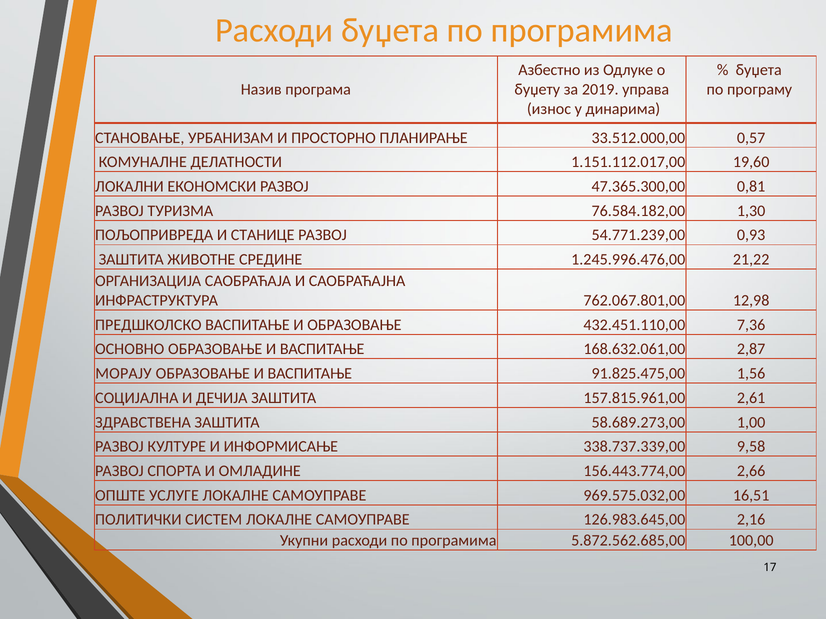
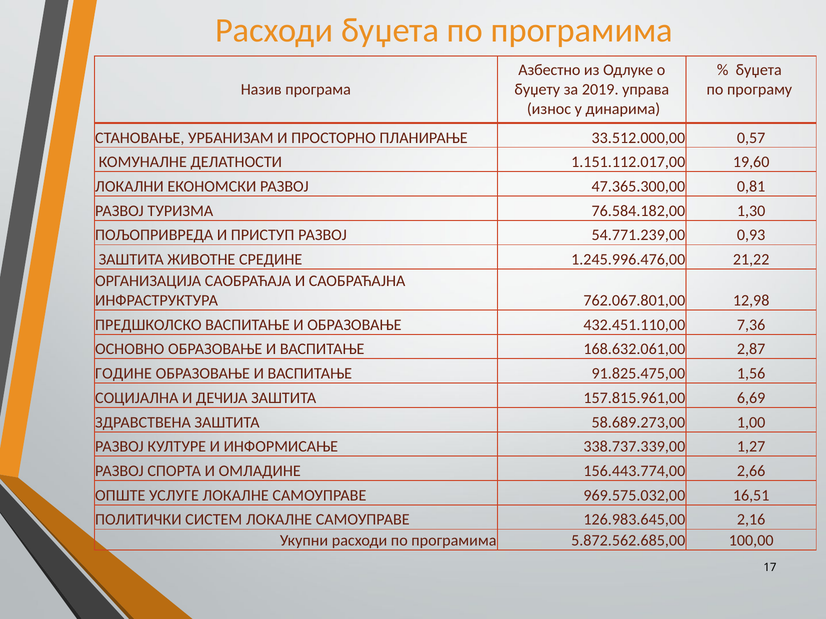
СТАНИЦЕ: СТАНИЦЕ -> ПРИСТУП
МОРАЈУ: МОРАЈУ -> ГОДИНЕ
2,61: 2,61 -> 6,69
9,58: 9,58 -> 1,27
